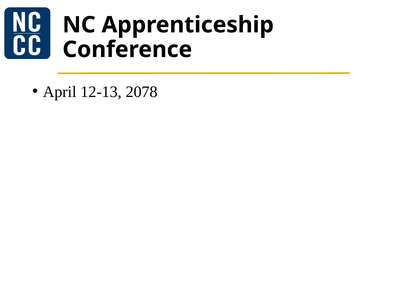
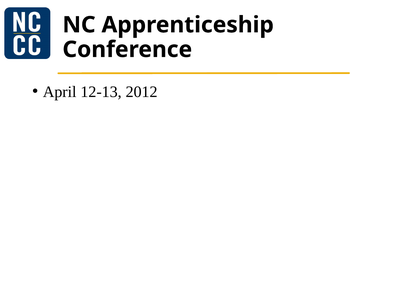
2078: 2078 -> 2012
